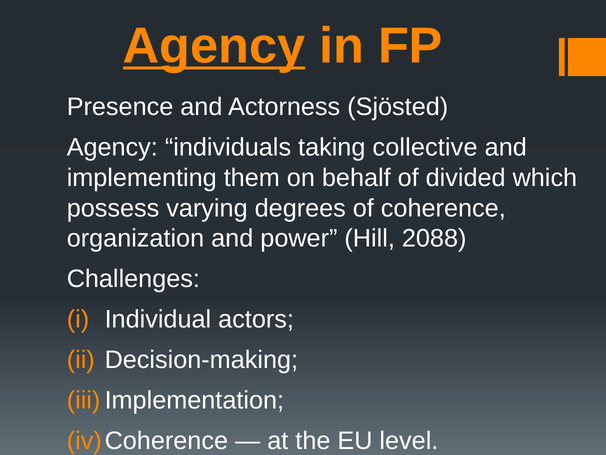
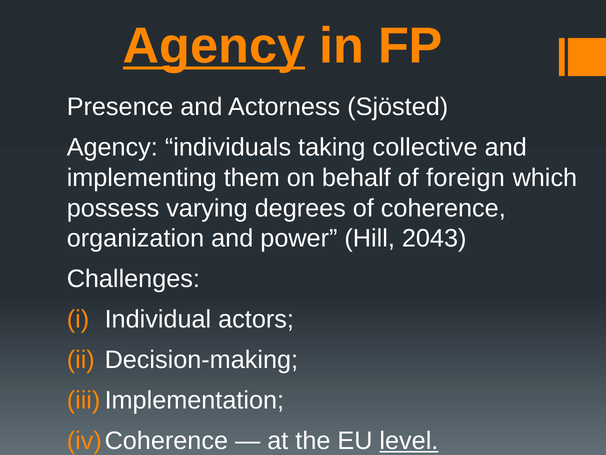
divided: divided -> foreign
2088: 2088 -> 2043
level underline: none -> present
